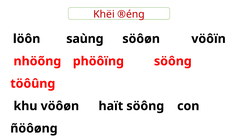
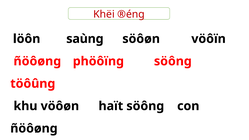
nhöõng at (37, 61): nhöõng -> ñöôøng
